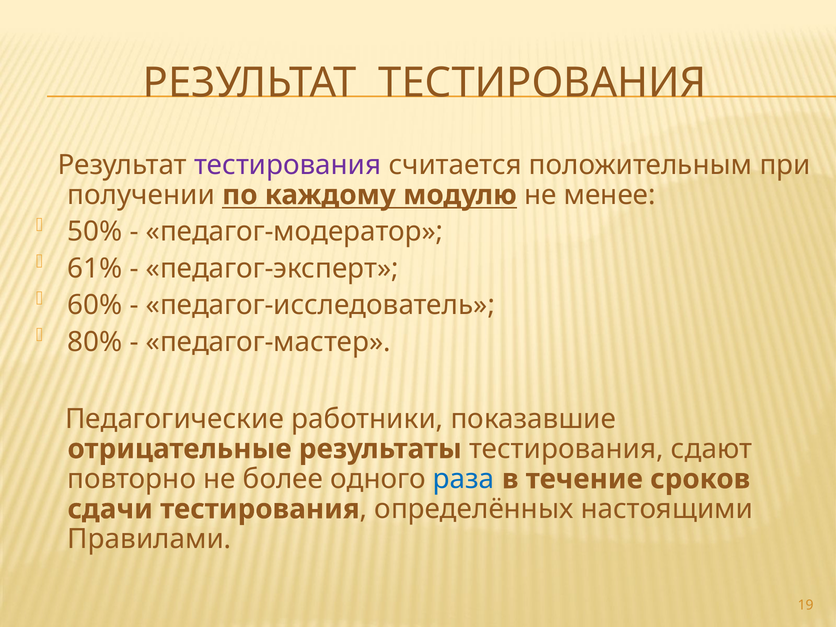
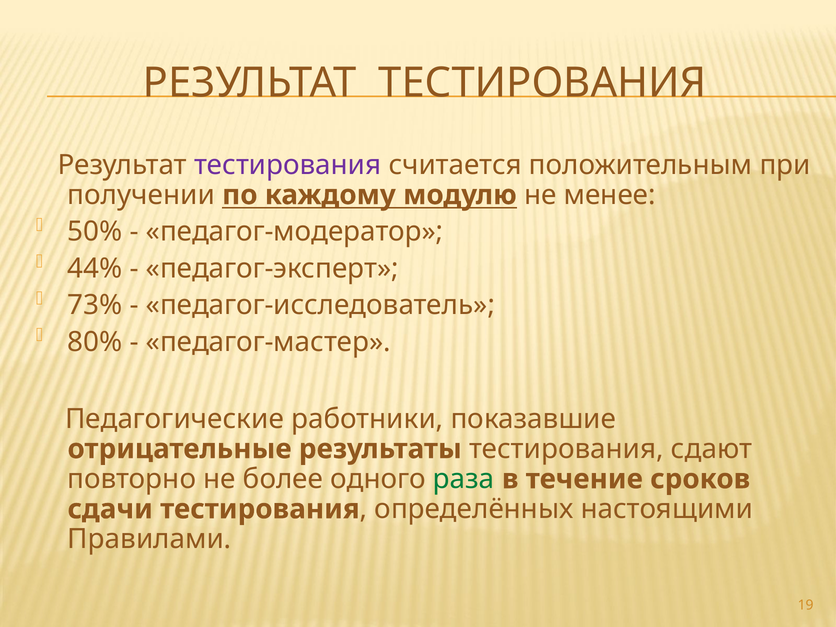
61%: 61% -> 44%
60%: 60% -> 73%
раза colour: blue -> green
